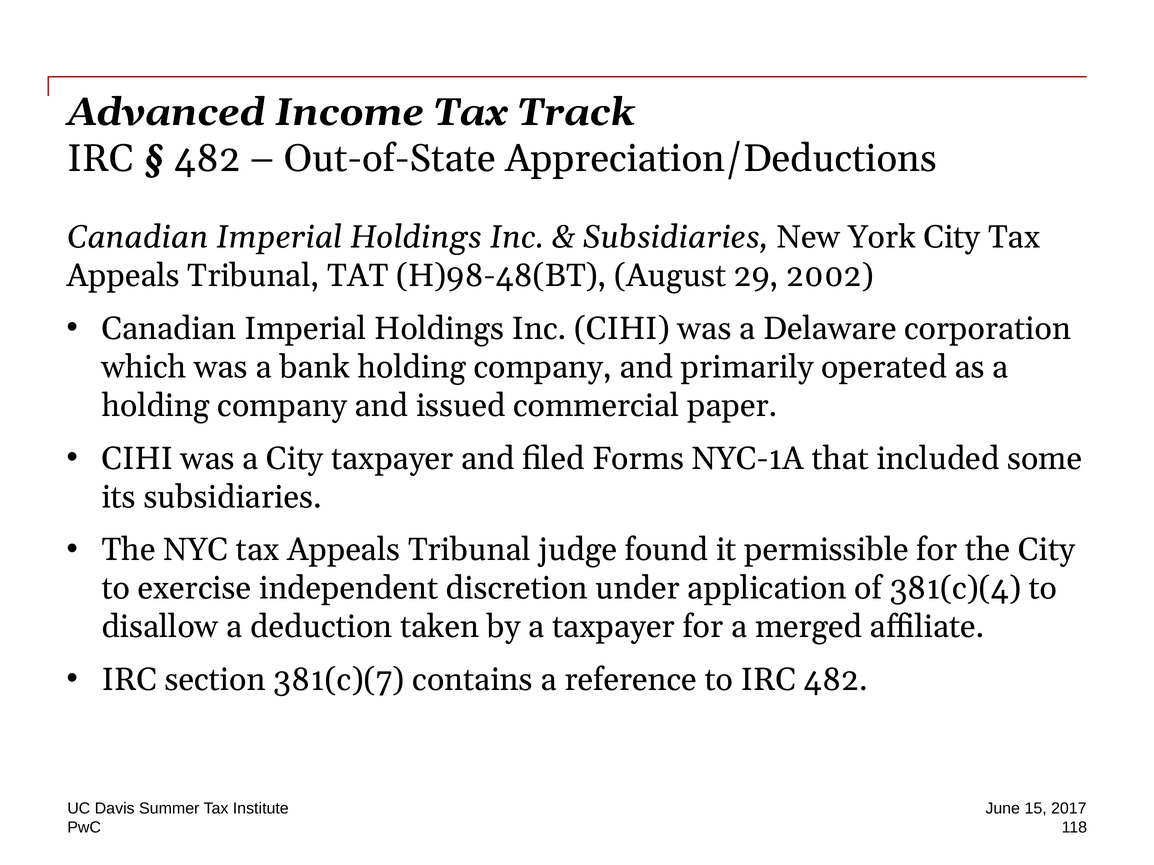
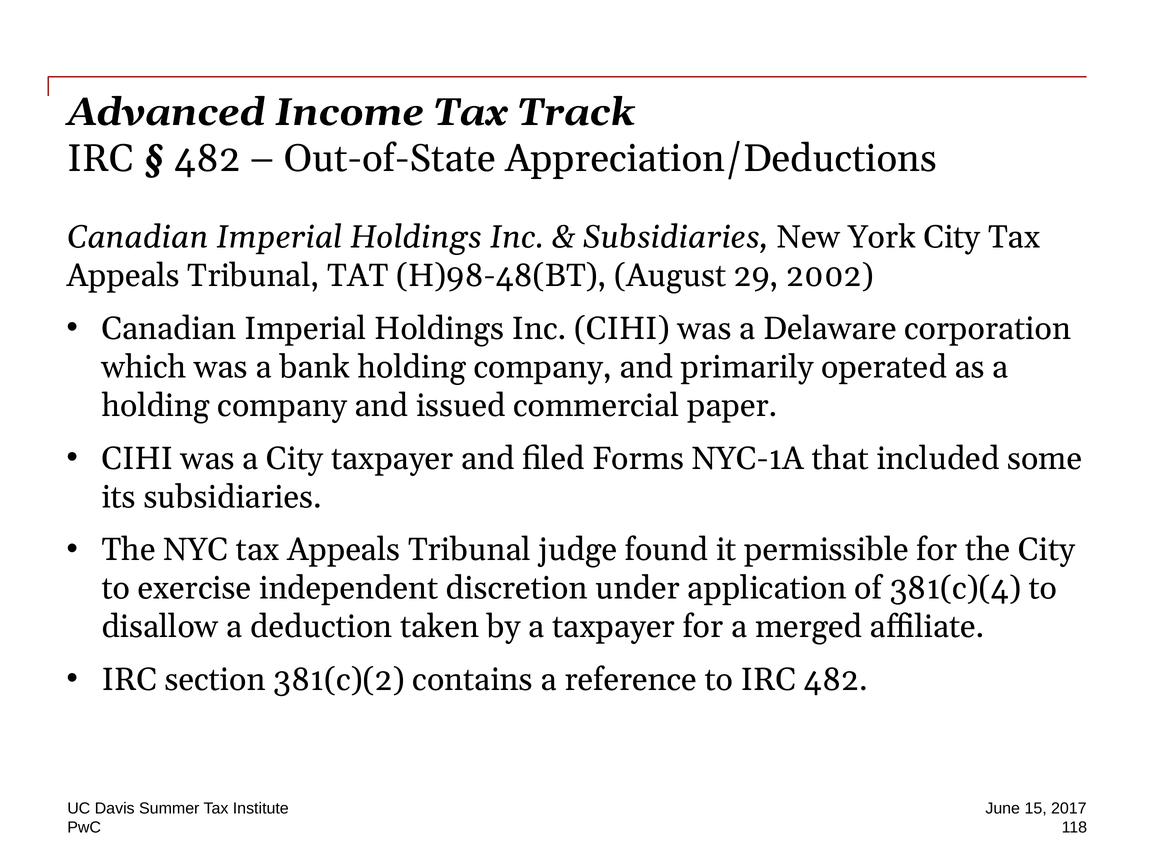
381(c)(7: 381(c)(7 -> 381(c)(2
